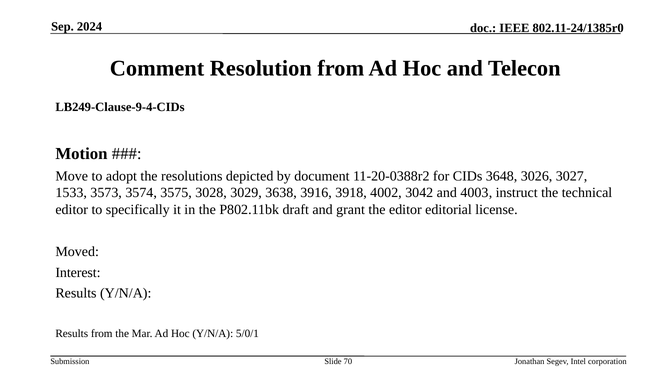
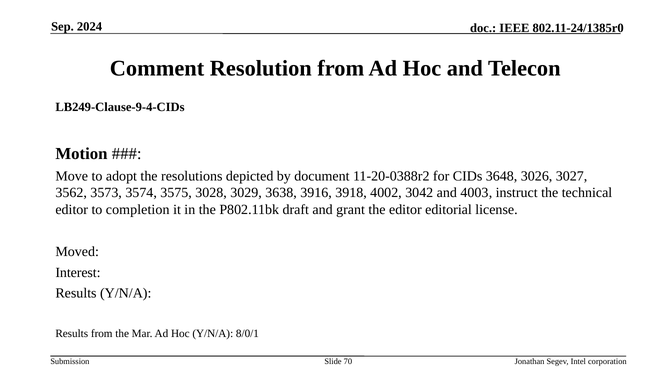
1533: 1533 -> 3562
specifically: specifically -> completion
5/0/1: 5/0/1 -> 8/0/1
